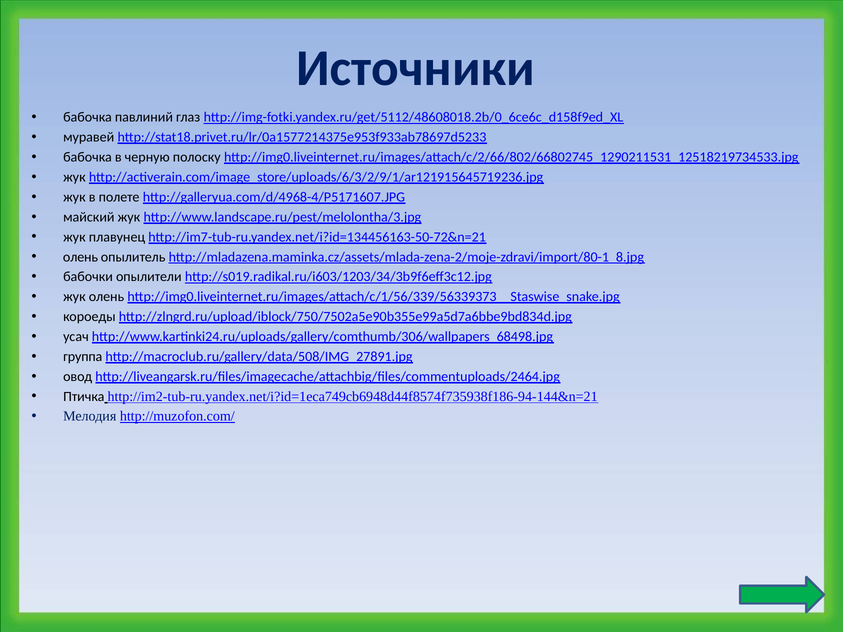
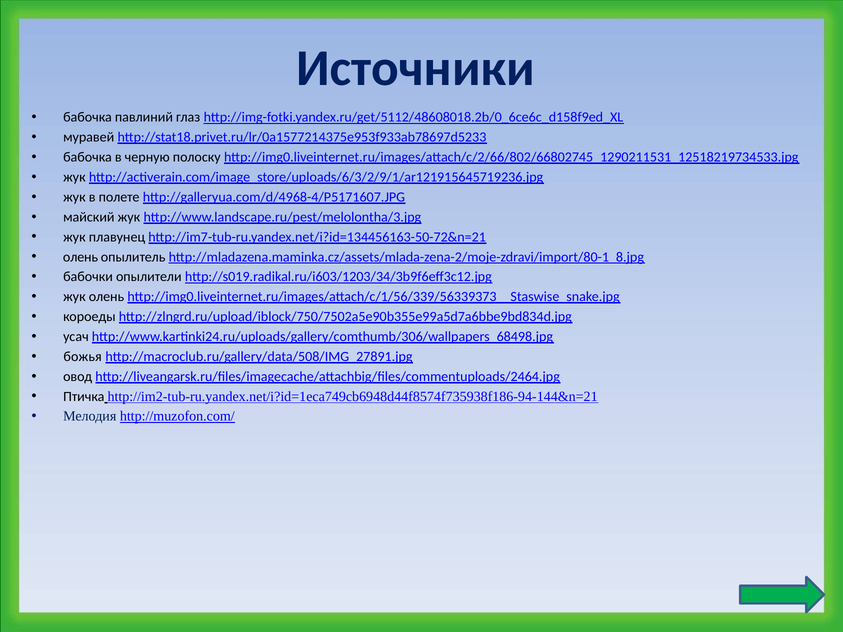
группа: группа -> божья
